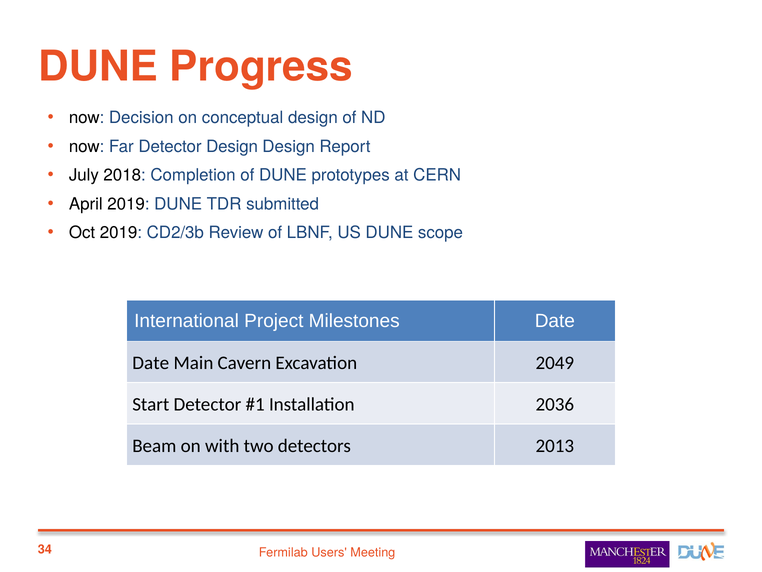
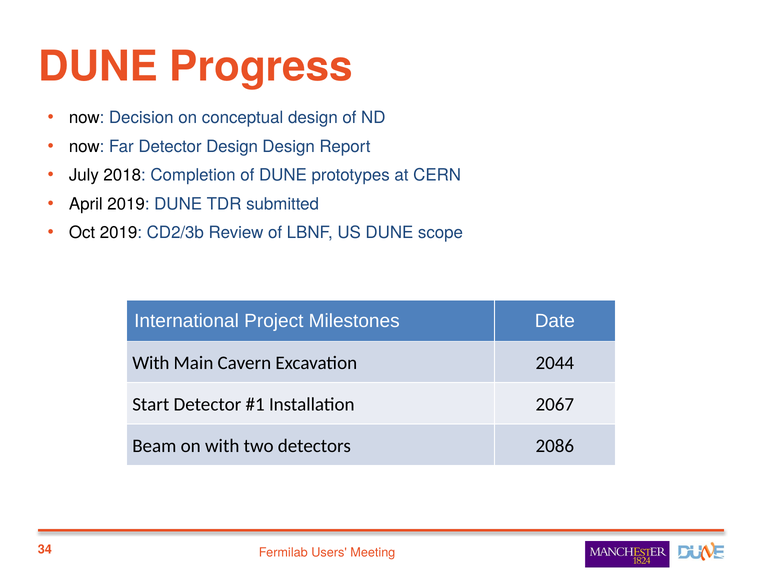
Date at (151, 363): Date -> With
2049: 2049 -> 2044
2036: 2036 -> 2067
2013: 2013 -> 2086
